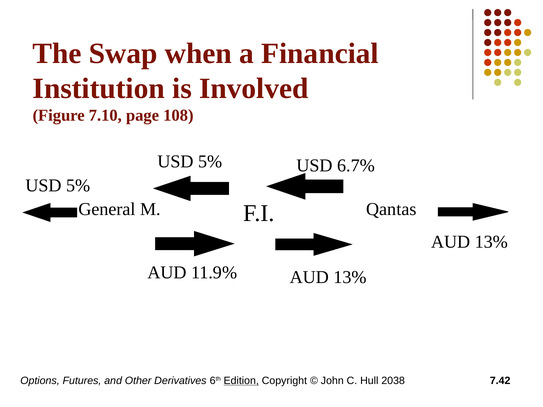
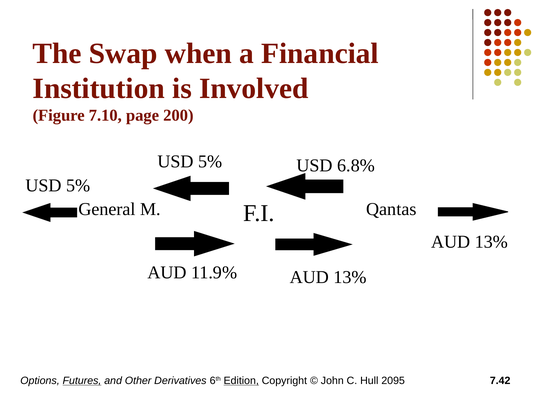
108: 108 -> 200
6.7%: 6.7% -> 6.8%
Futures underline: none -> present
2038: 2038 -> 2095
